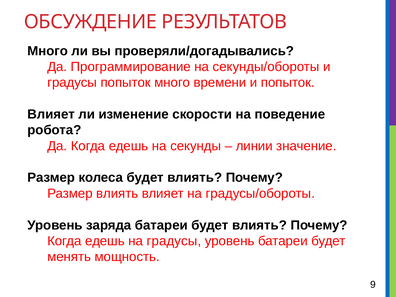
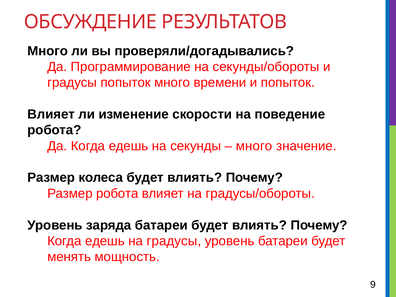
линии at (254, 146): линии -> много
Размер влиять: влиять -> робота
